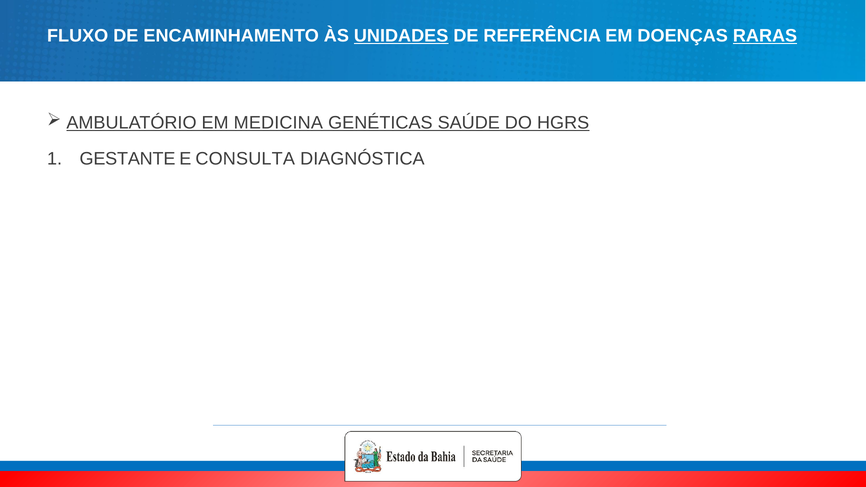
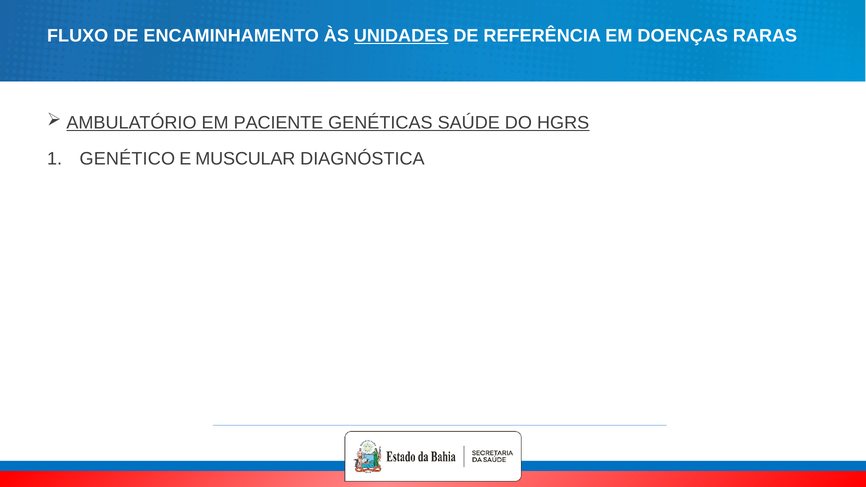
RARAS underline: present -> none
MEDICINA: MEDICINA -> PACIENTE
GESTANTE: GESTANTE -> GENÉTICO
CONSULTA: CONSULTA -> MUSCULAR
